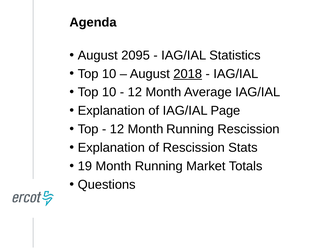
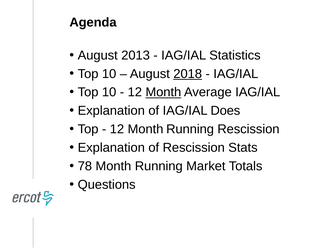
2095: 2095 -> 2013
Month at (163, 92) underline: none -> present
Page: Page -> Does
19: 19 -> 78
